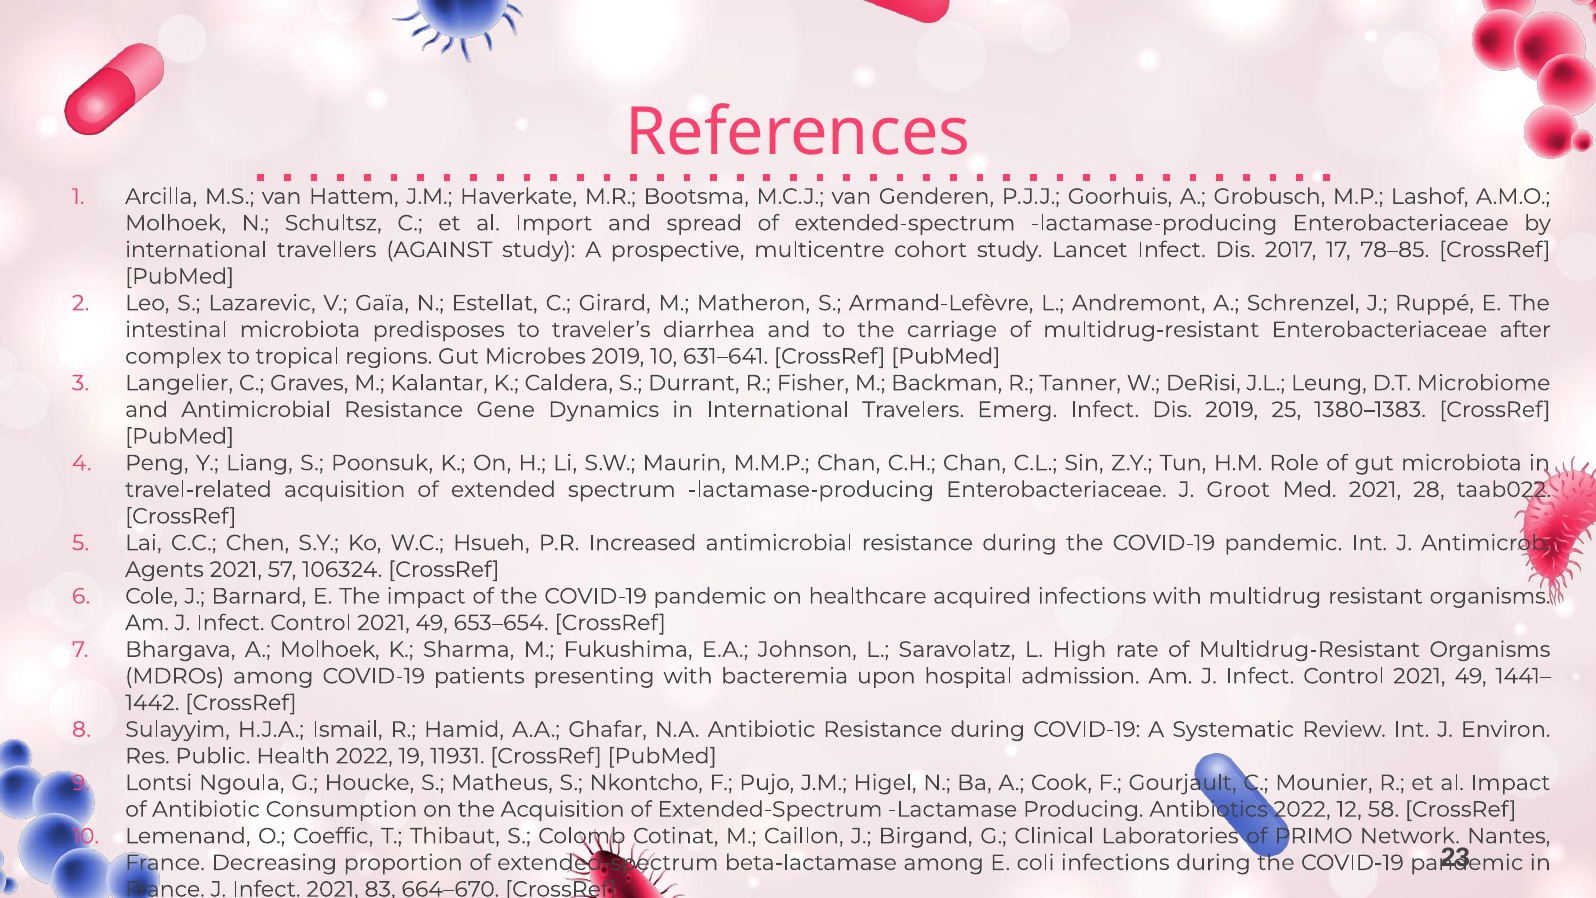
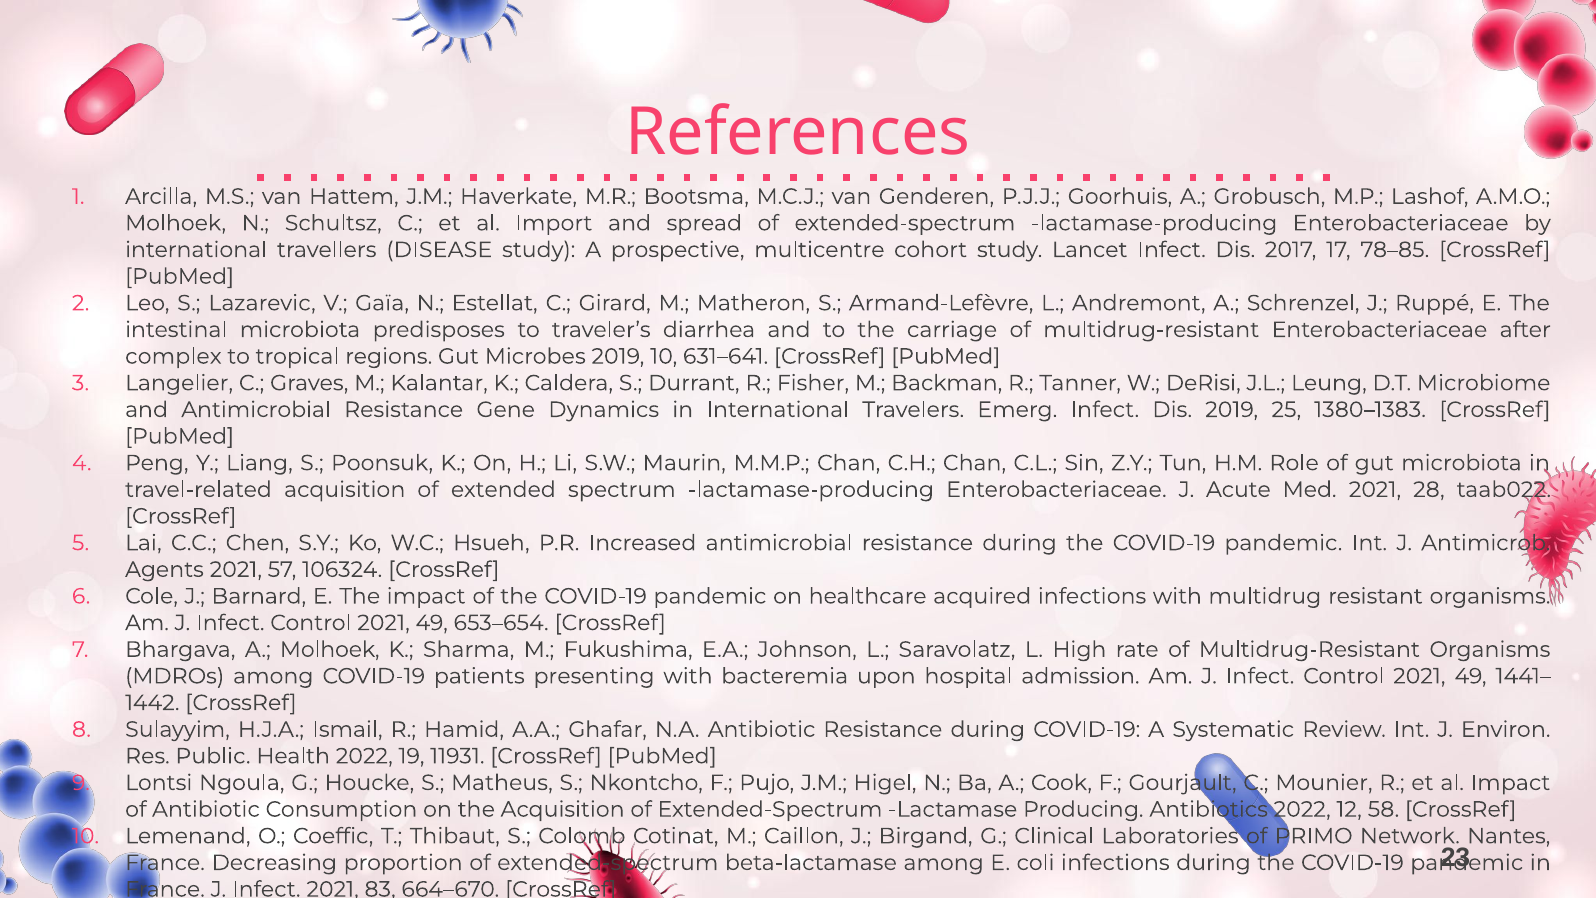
AGAINST: AGAINST -> DISEASE
Groot: Groot -> Acute
